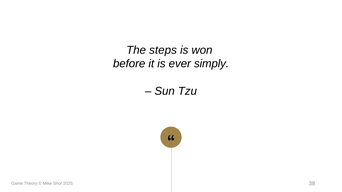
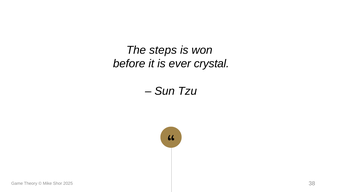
simply: simply -> crystal
